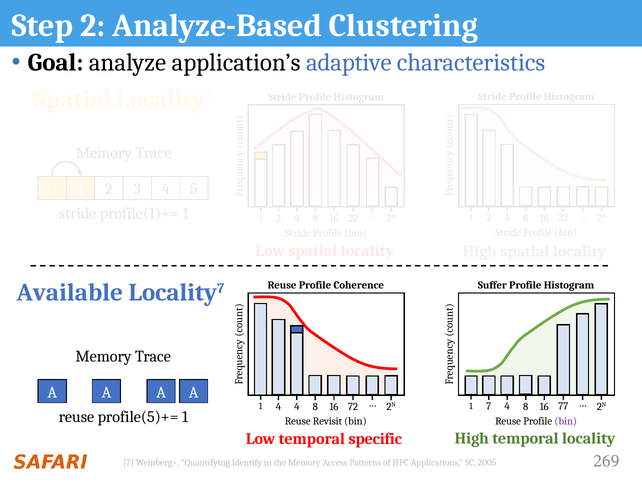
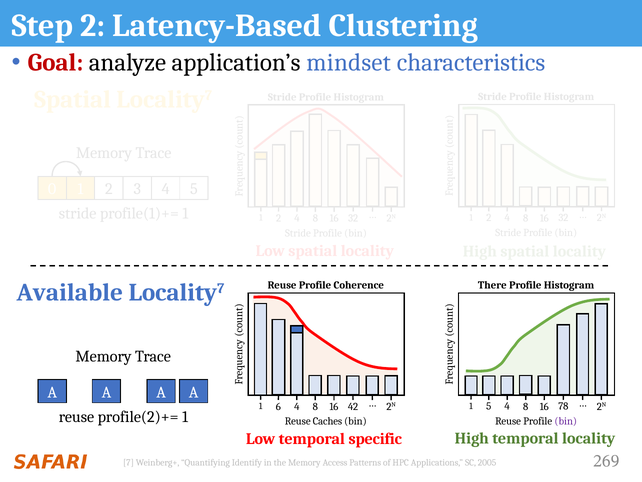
Analyze-Based: Analyze-Based -> Latency-Based
Goal colour: black -> red
adaptive: adaptive -> mindset
Suffer: Suffer -> There
1 7: 7 -> 5
77: 77 -> 78
1 4: 4 -> 6
72: 72 -> 42
profile(5)+=: profile(5)+= -> profile(2)+=
Revisit: Revisit -> Caches
